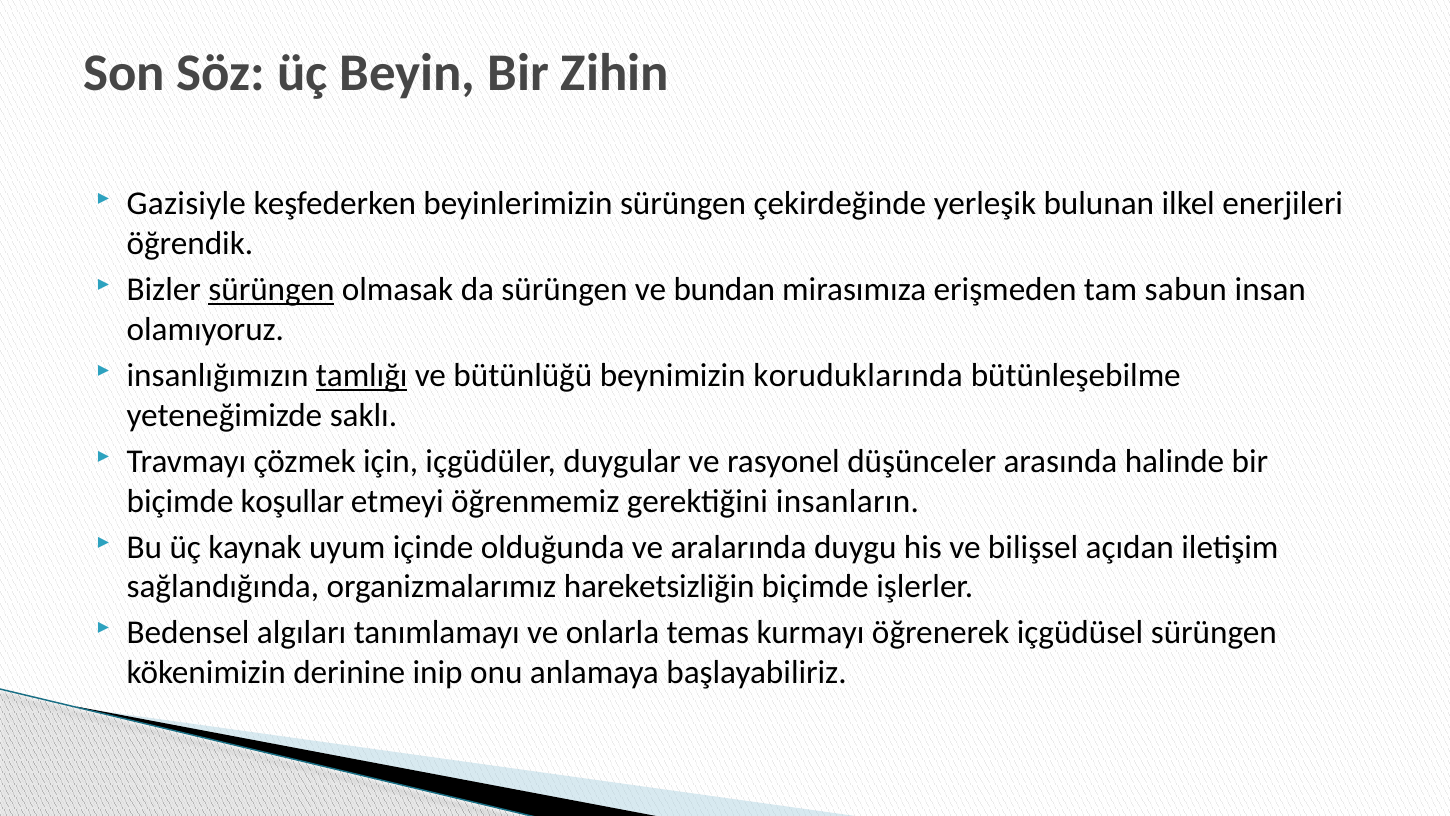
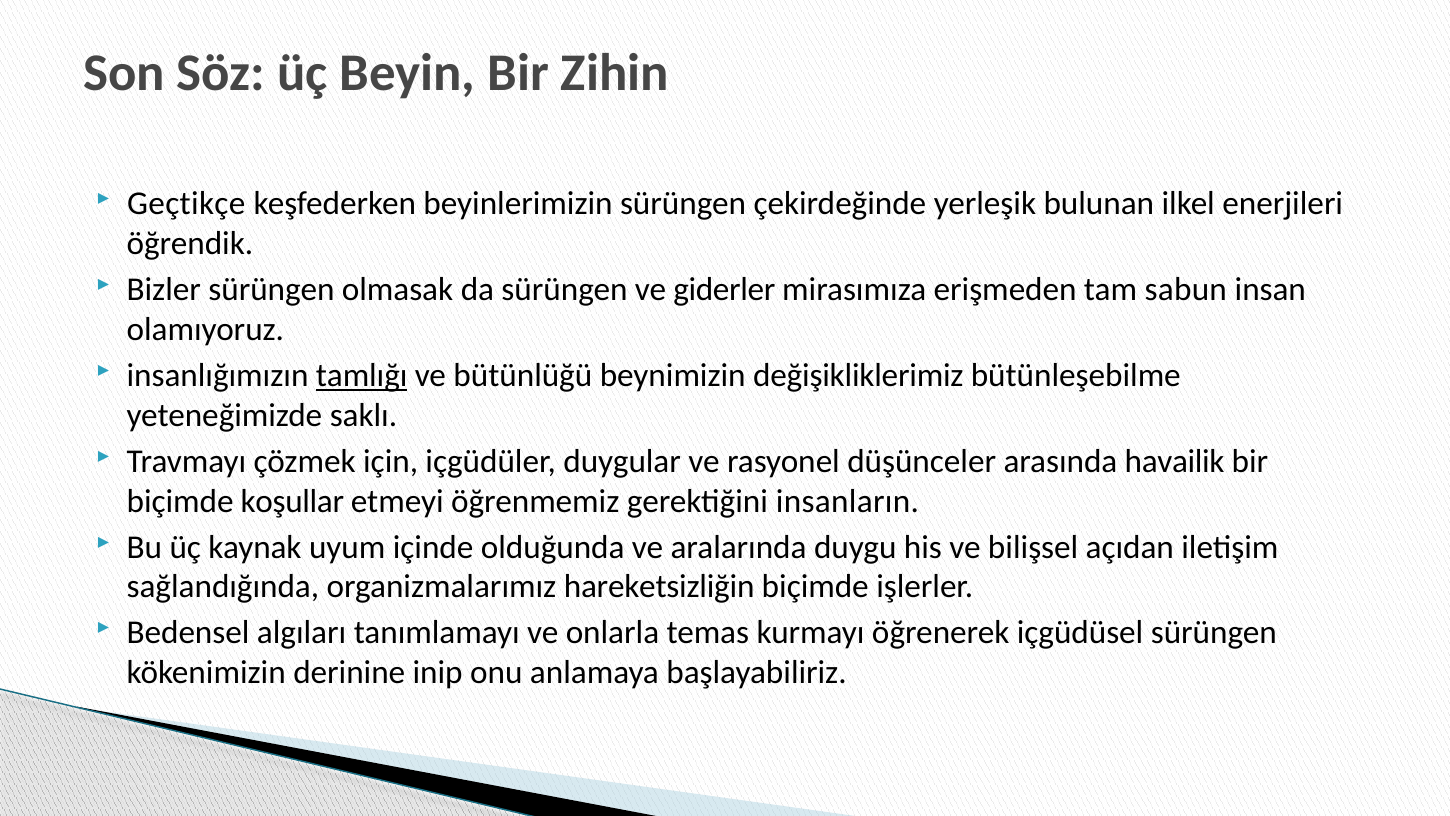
Gazisiyle: Gazisiyle -> Geçtikçe
sürüngen at (271, 290) underline: present -> none
bundan: bundan -> giderler
koruduklarında: koruduklarında -> değişikliklerimiz
halinde: halinde -> havailik
